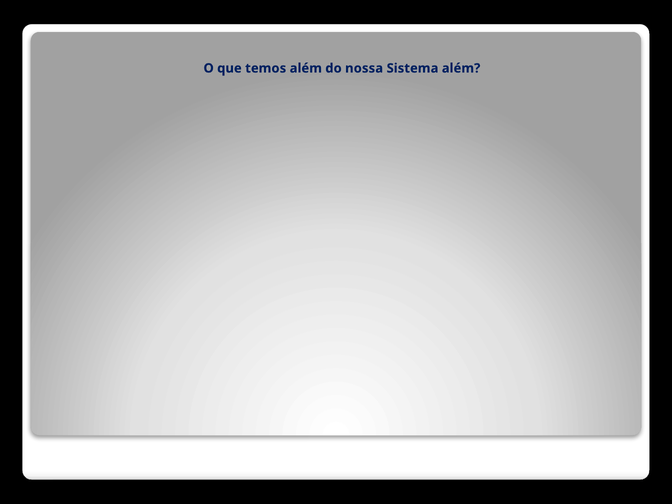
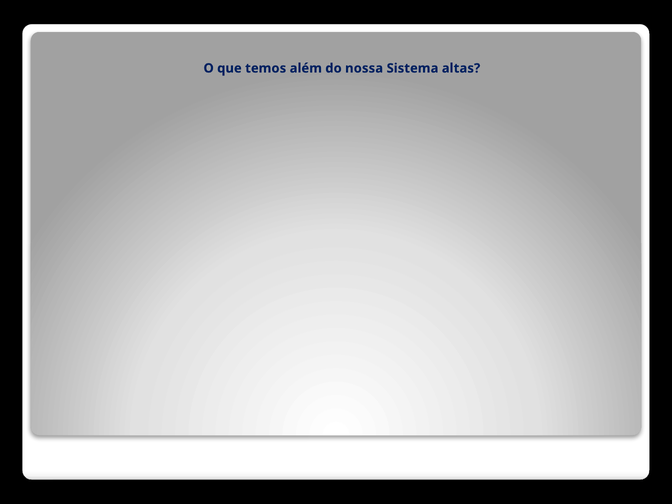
Sistema além: além -> altas
